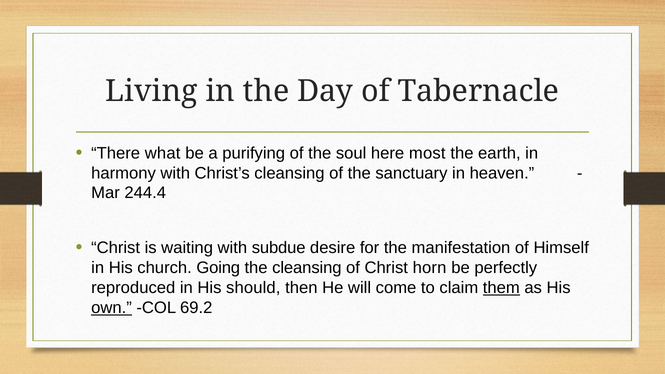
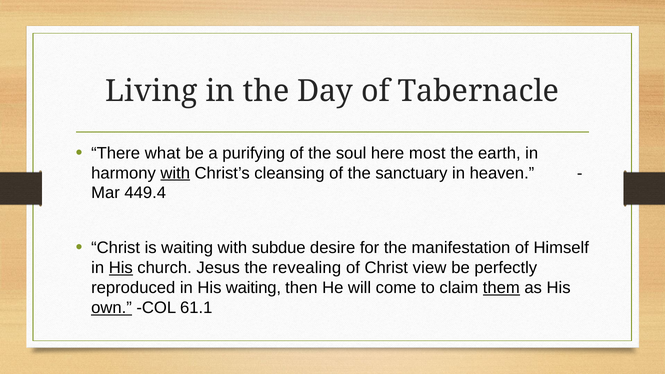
with at (175, 173) underline: none -> present
244.4: 244.4 -> 449.4
His at (121, 268) underline: none -> present
Going: Going -> Jesus
the cleansing: cleansing -> revealing
horn: horn -> view
His should: should -> waiting
69.2: 69.2 -> 61.1
